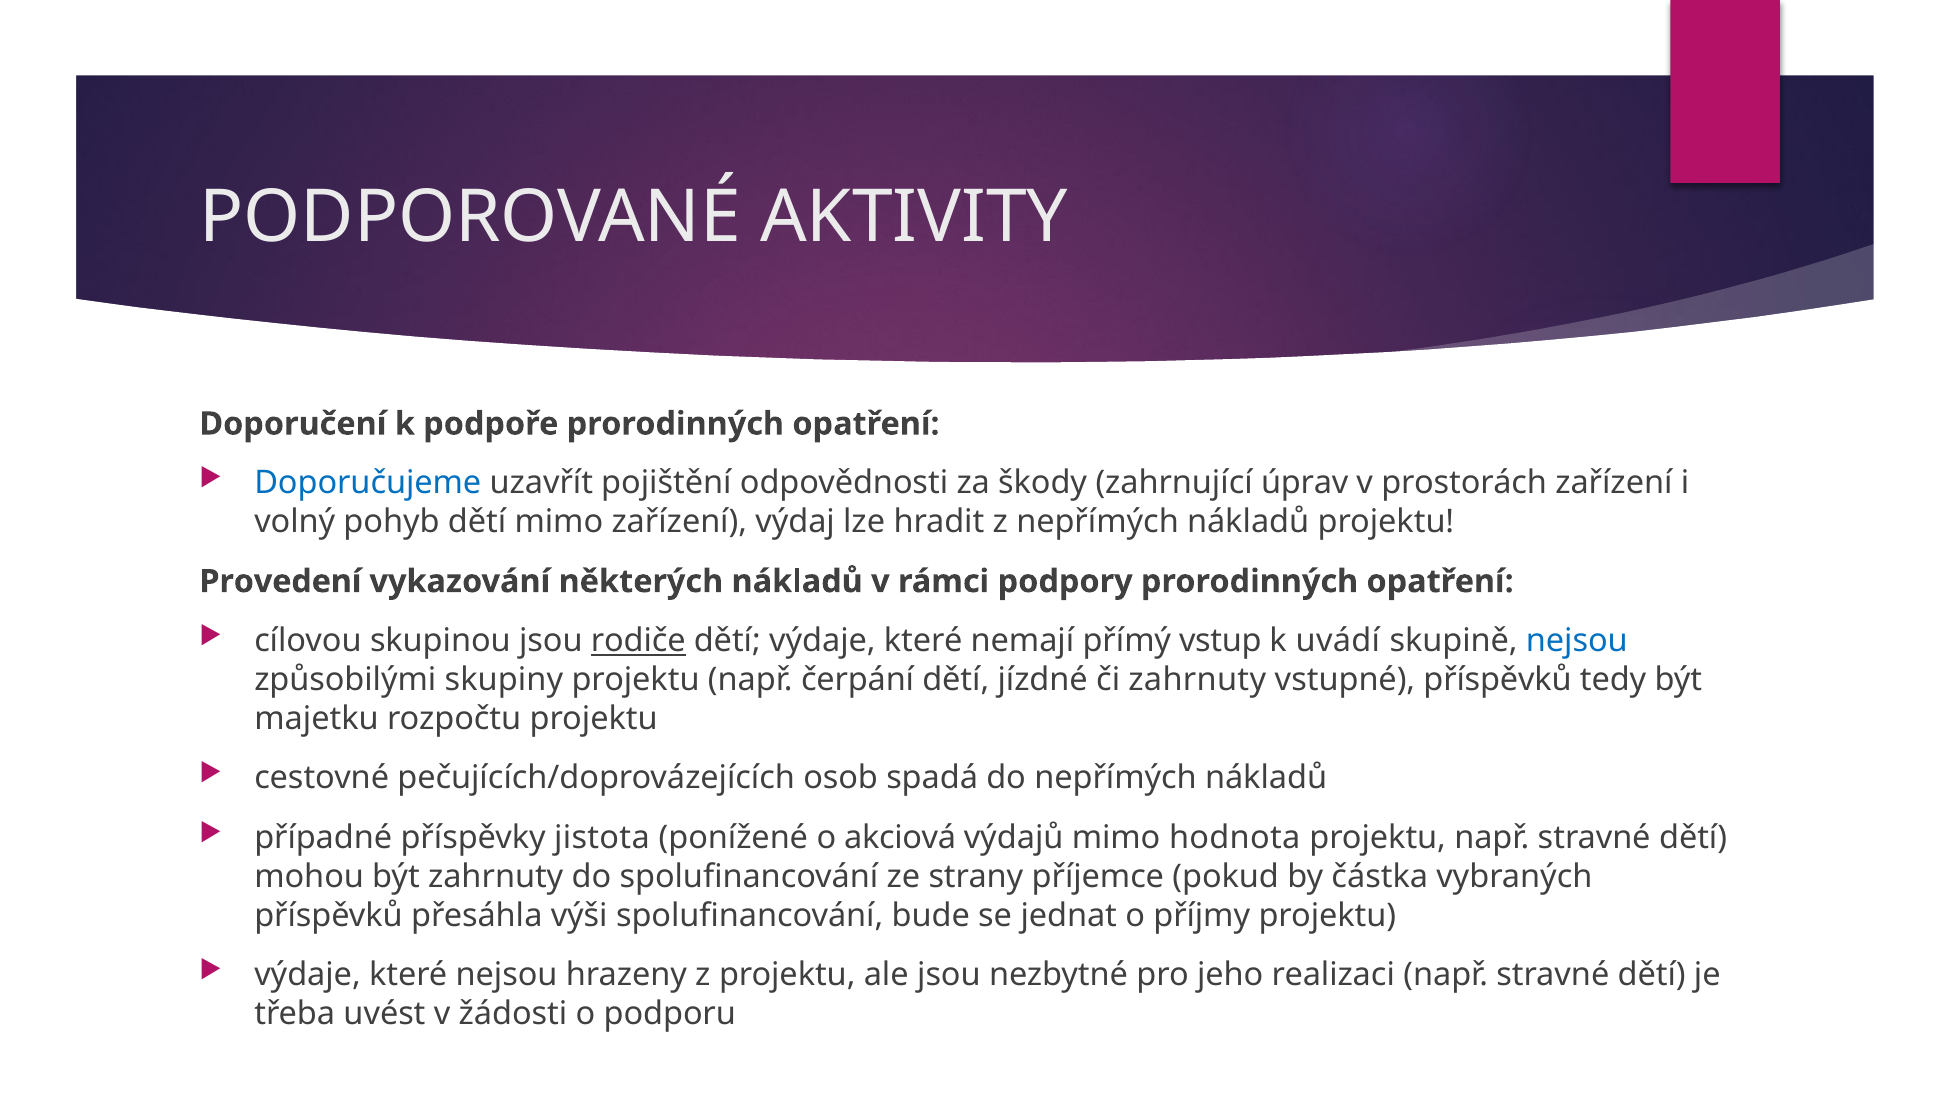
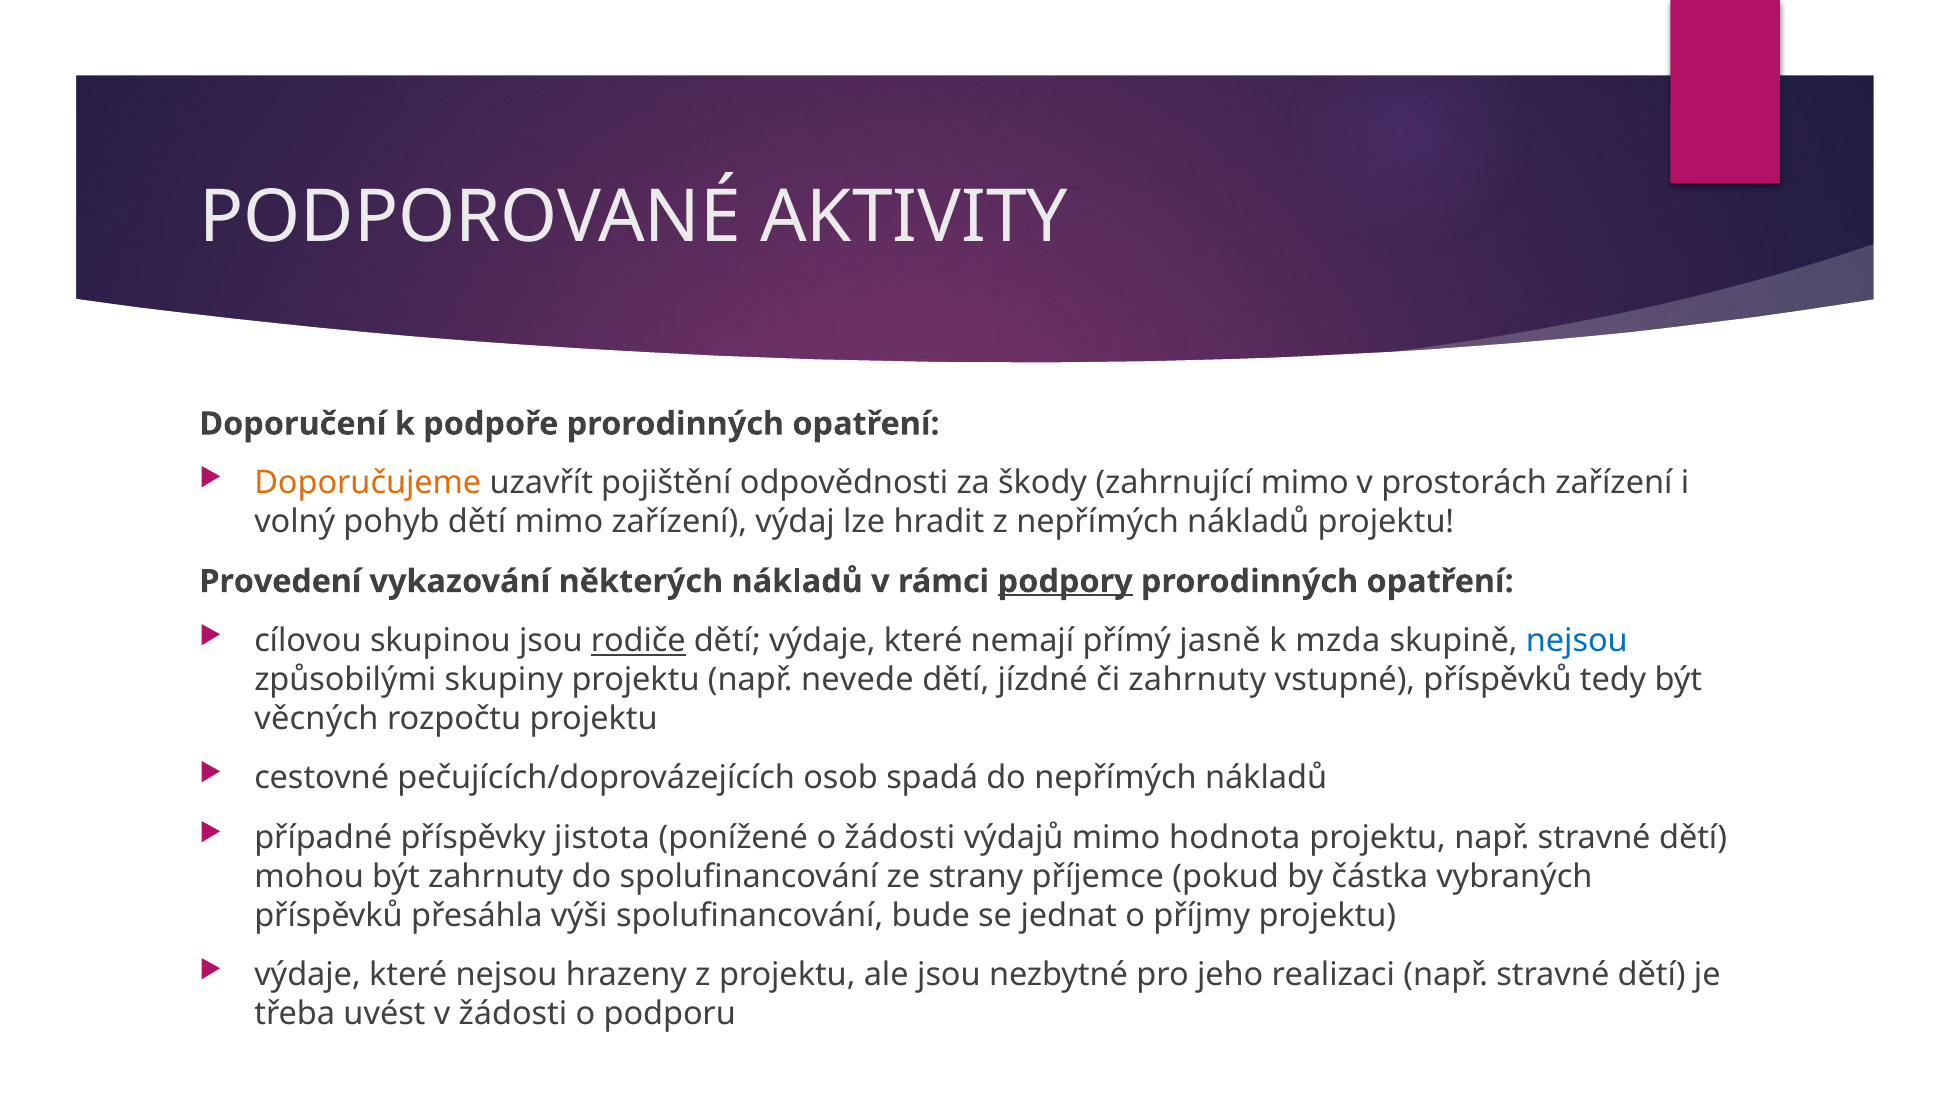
Doporučujeme colour: blue -> orange
zahrnující úprav: úprav -> mimo
podpory underline: none -> present
vstup: vstup -> jasně
uvádí: uvádí -> mzda
čerpání: čerpání -> nevede
majetku: majetku -> věcných
o akciová: akciová -> žádosti
